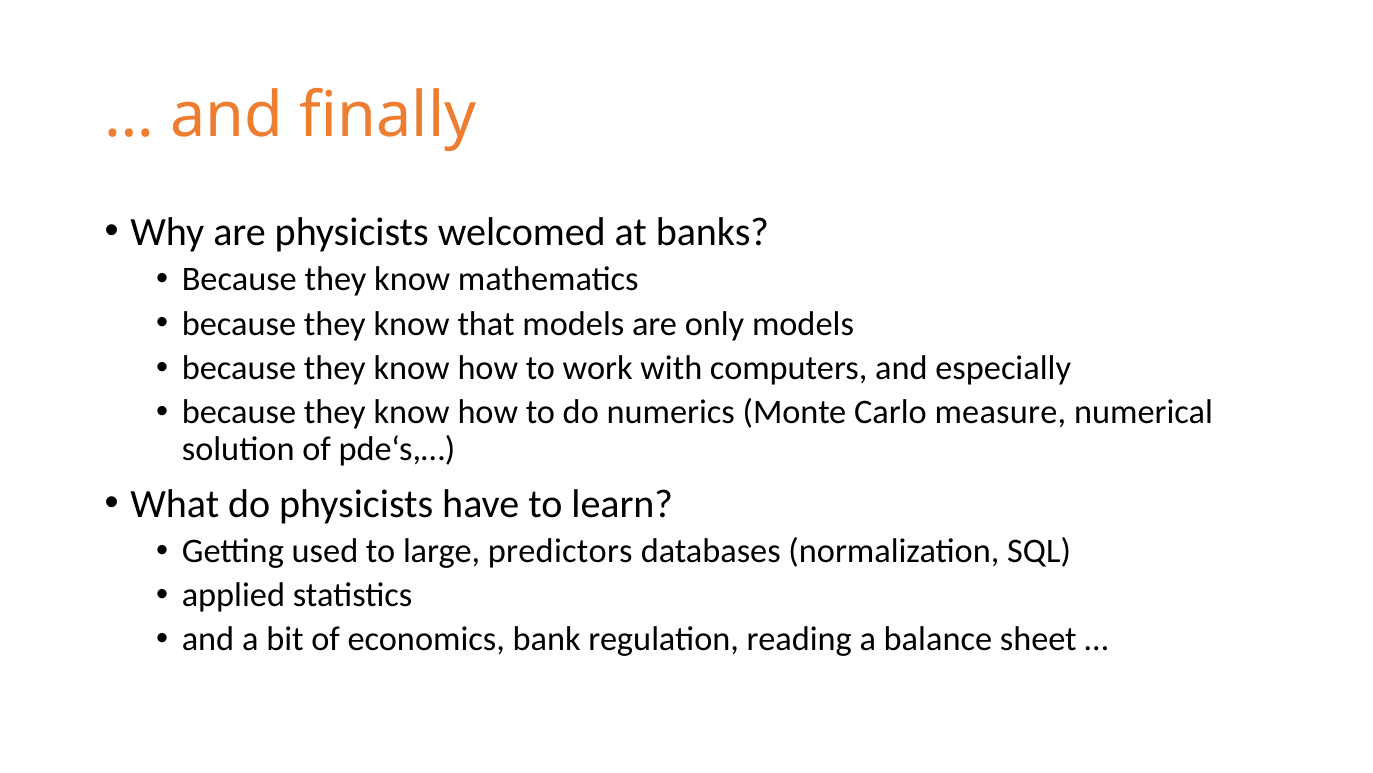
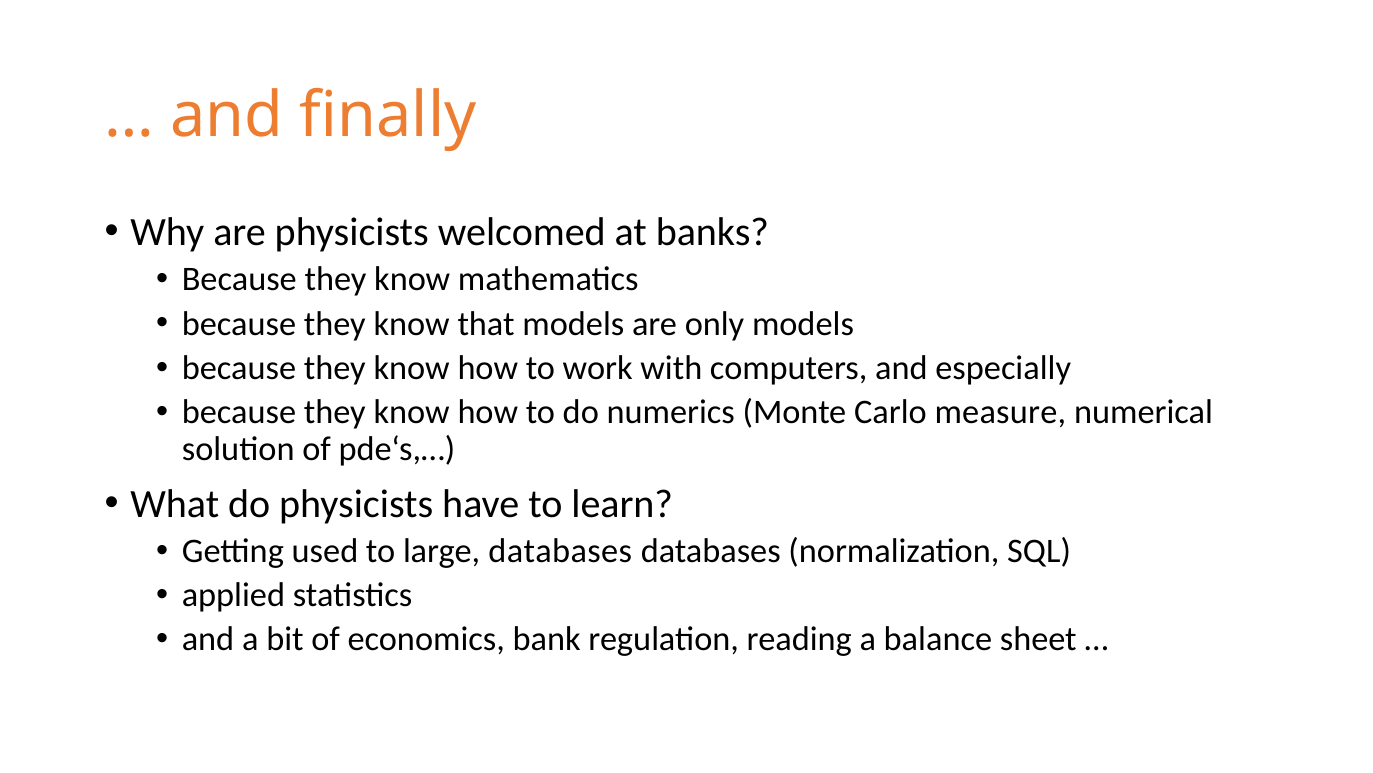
large predictors: predictors -> databases
